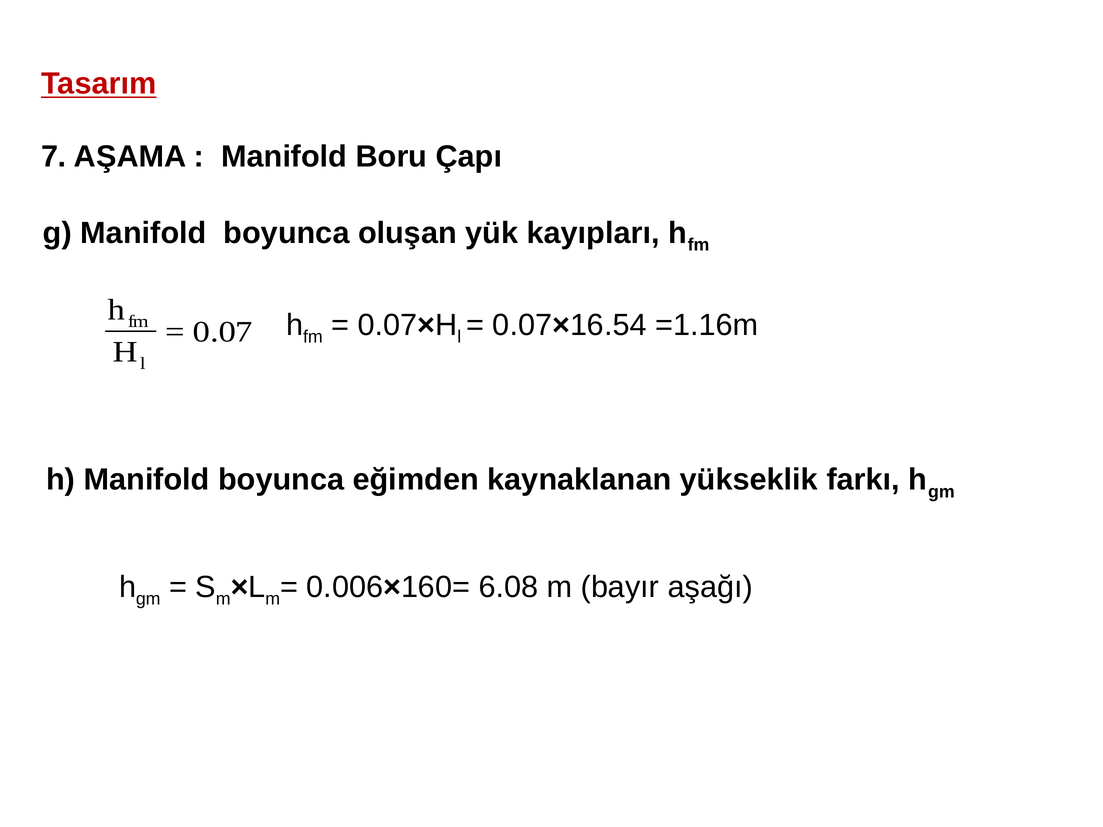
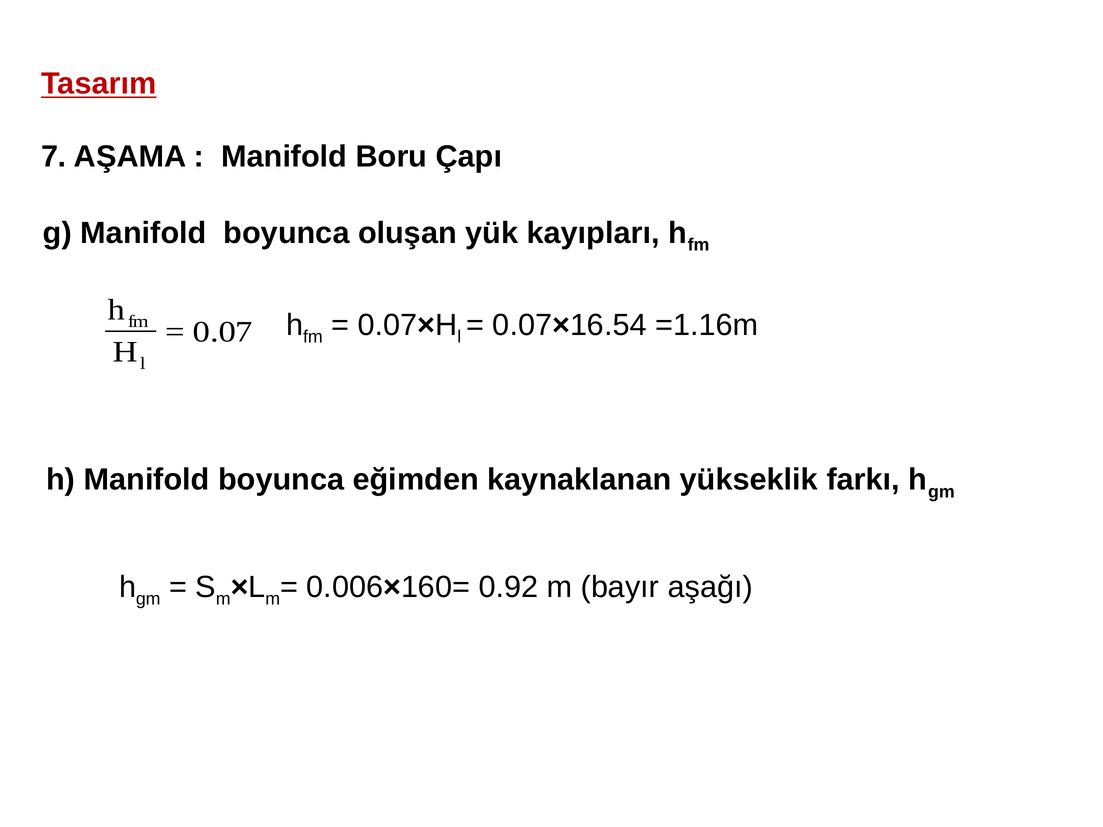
6.08: 6.08 -> 0.92
